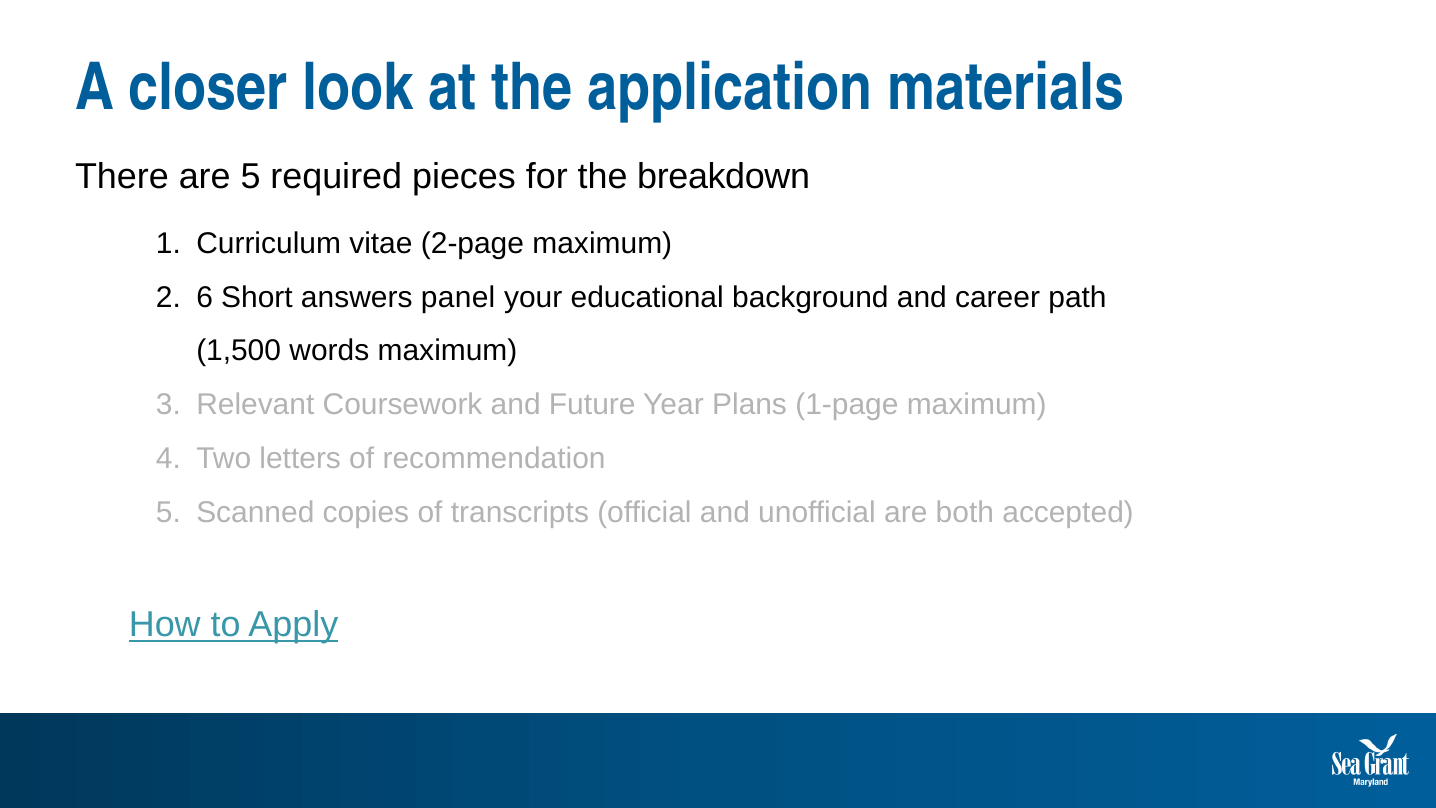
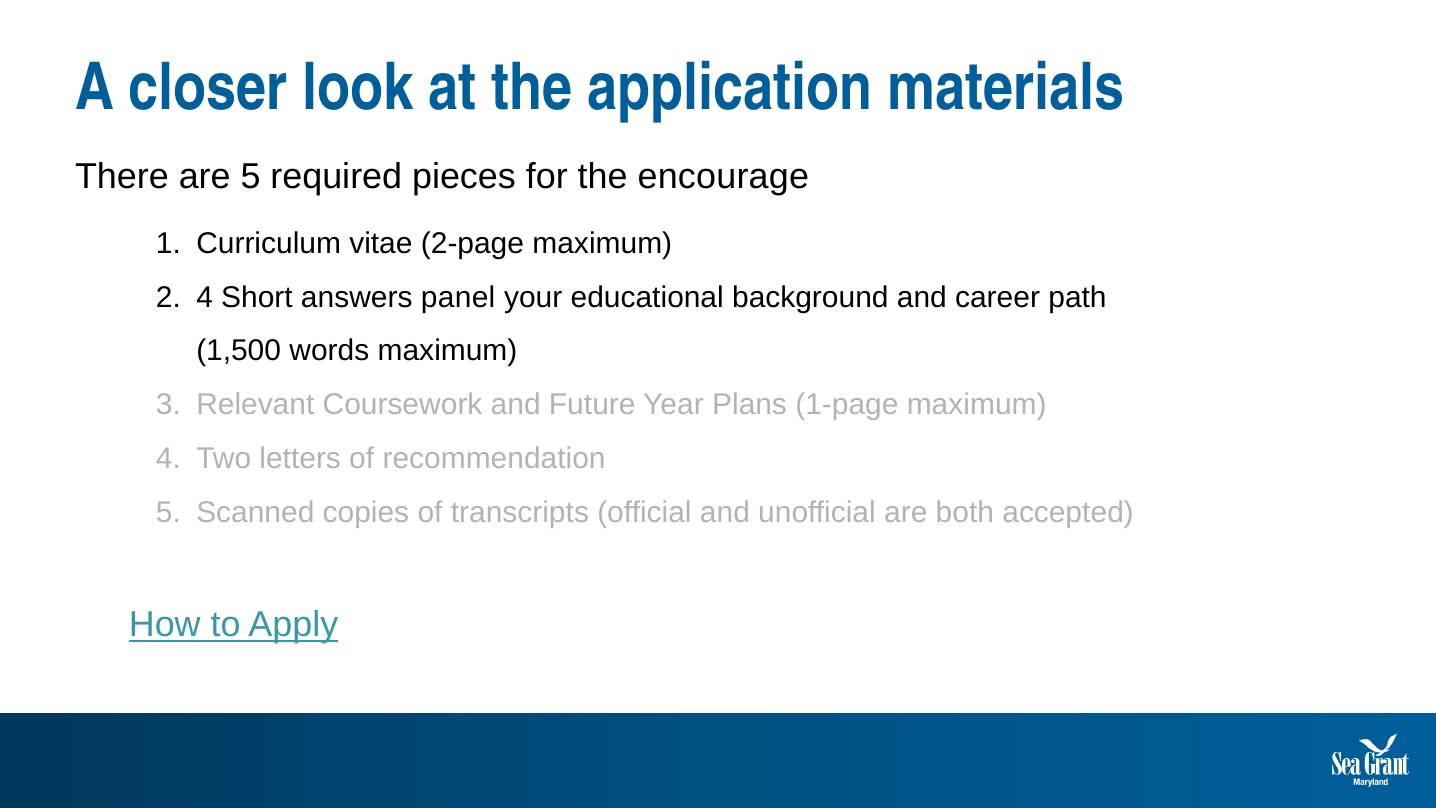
breakdown: breakdown -> encourage
6 at (205, 297): 6 -> 4
